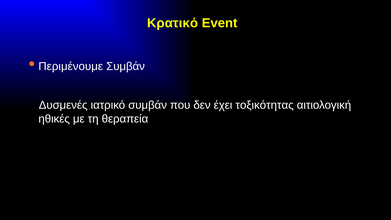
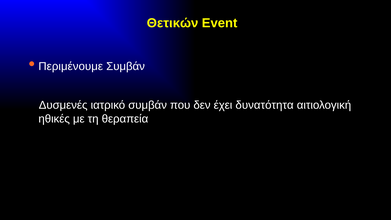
Κρατικό: Κρατικό -> Θετικών
τοξικότητας: τοξικότητας -> δυνατότητα
